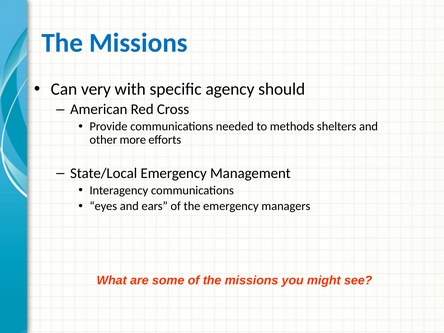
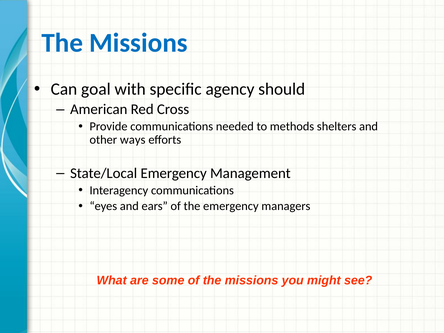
very: very -> goal
more: more -> ways
